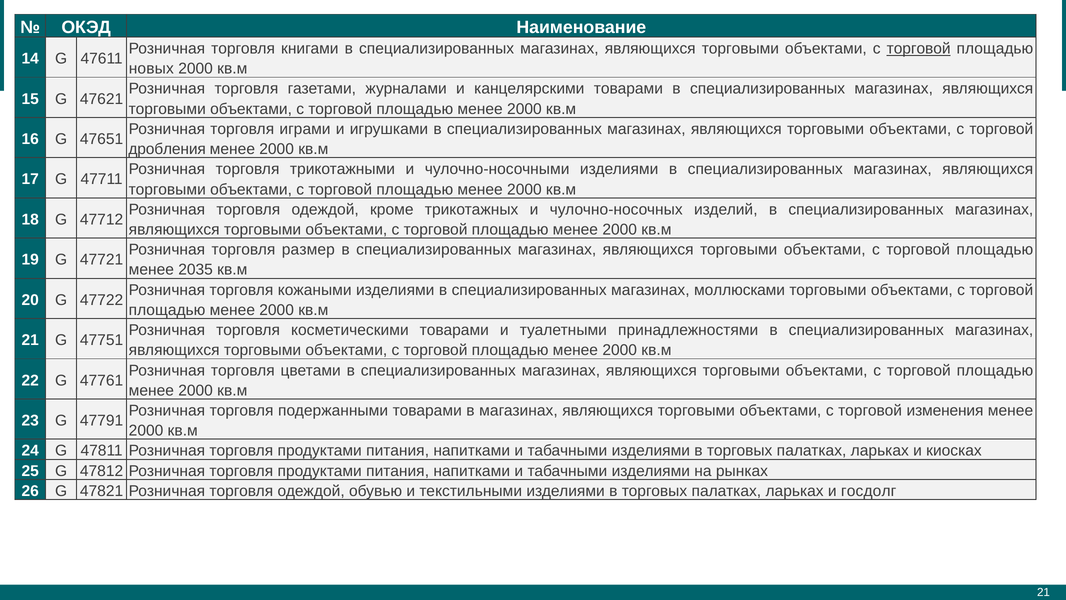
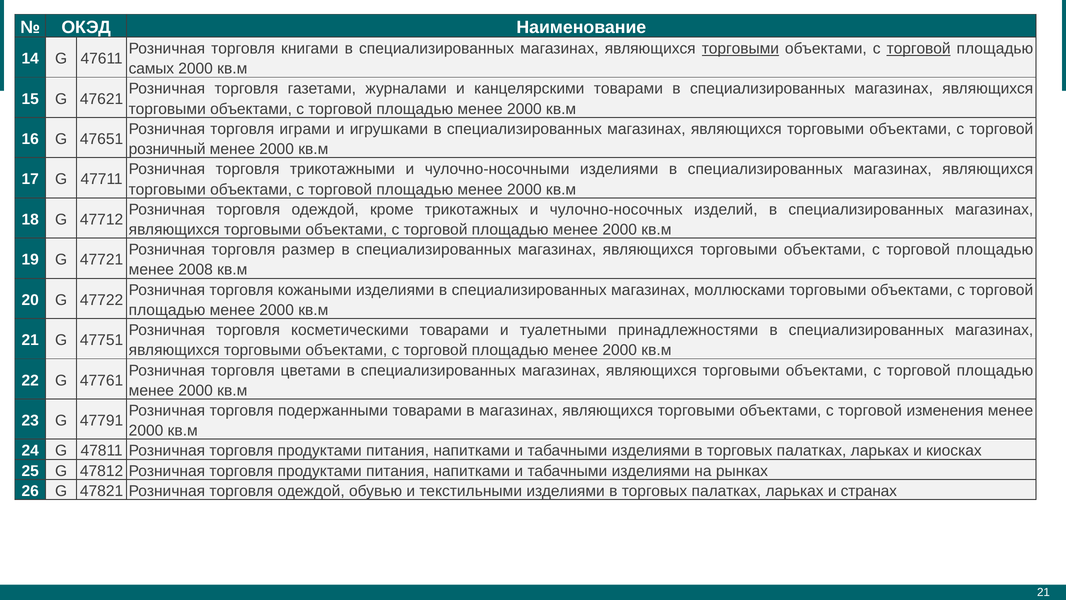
торговыми at (740, 49) underline: none -> present
новых: новых -> самых
дробления: дробления -> розничный
2035: 2035 -> 2008
госдолг: госдолг -> странах
